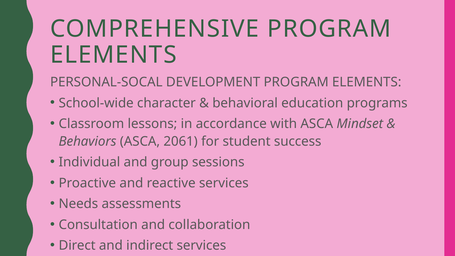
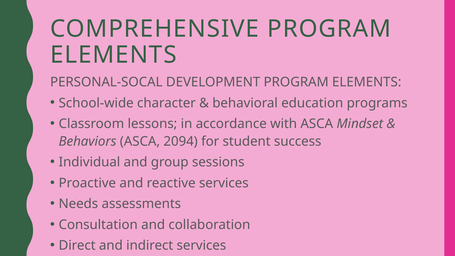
2061: 2061 -> 2094
